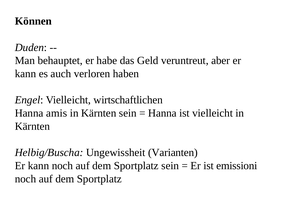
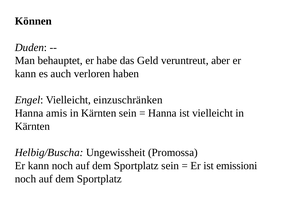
wirtschaftlichen: wirtschaftlichen -> einzuschränken
Varianten: Varianten -> Promossa
